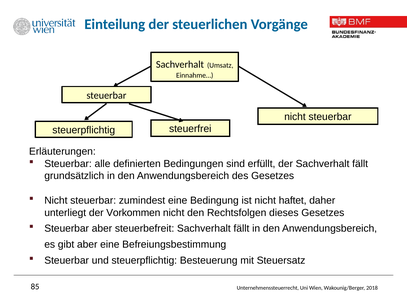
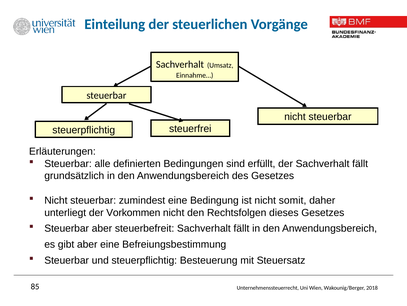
haftet: haftet -> somit
